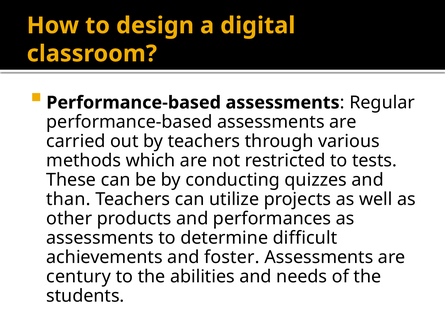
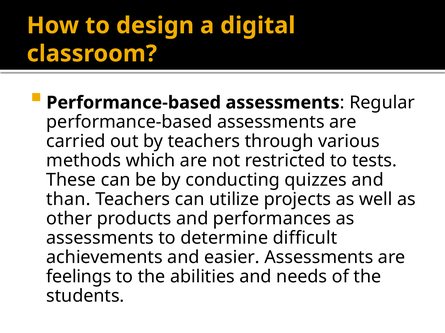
foster: foster -> easier
century: century -> feelings
